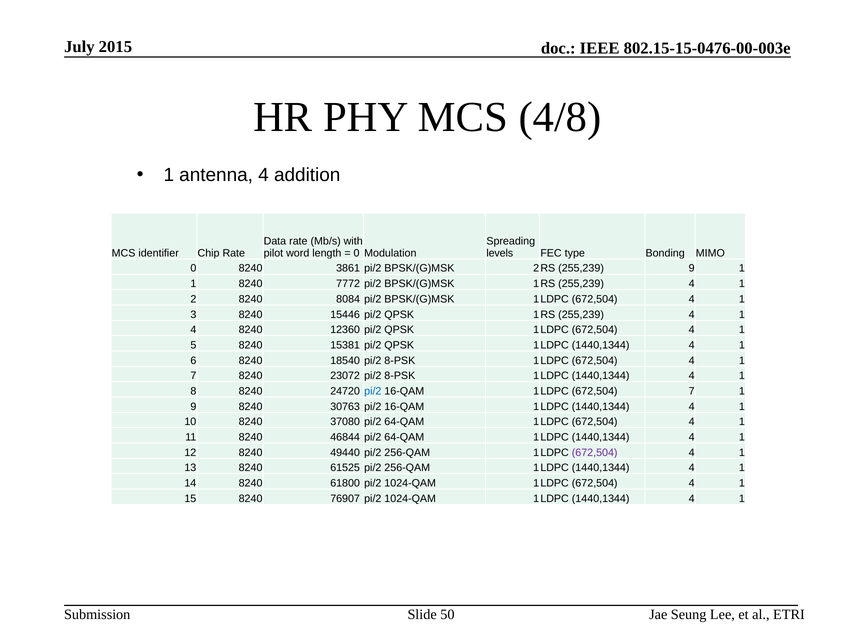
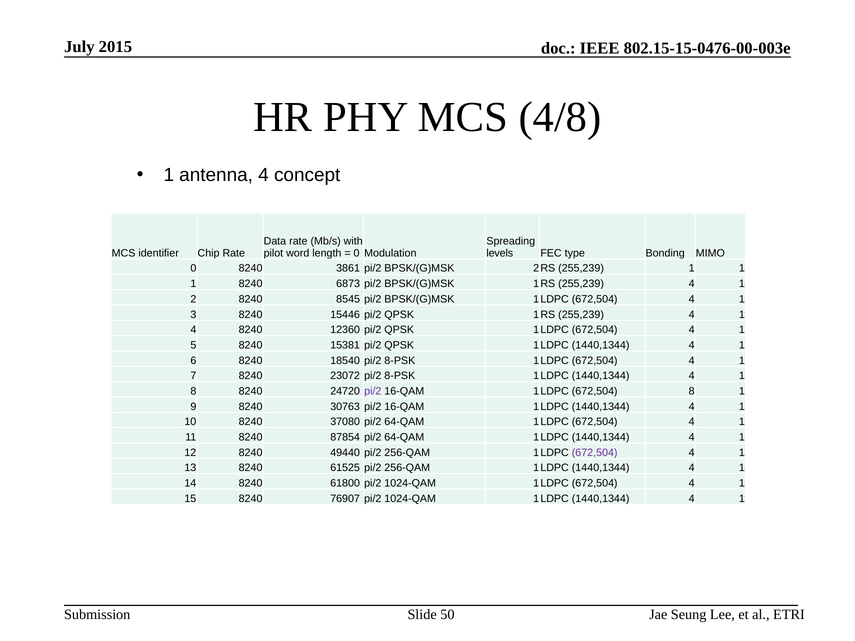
addition: addition -> concept
255,239 9: 9 -> 1
7772: 7772 -> 6873
8084: 8084 -> 8545
pi/2 at (373, 391) colour: blue -> purple
672,504 7: 7 -> 8
46844: 46844 -> 87854
